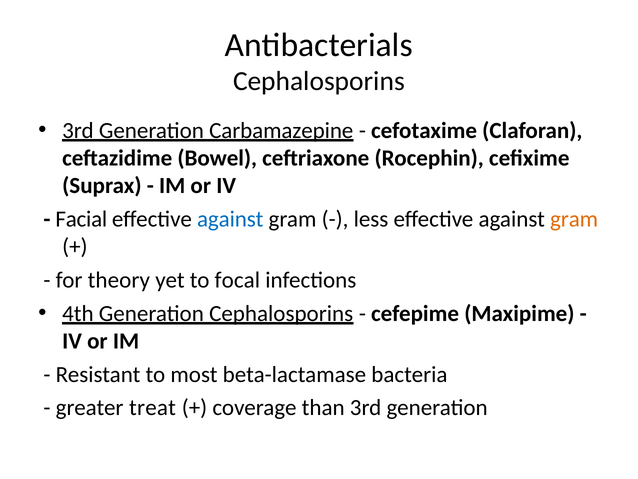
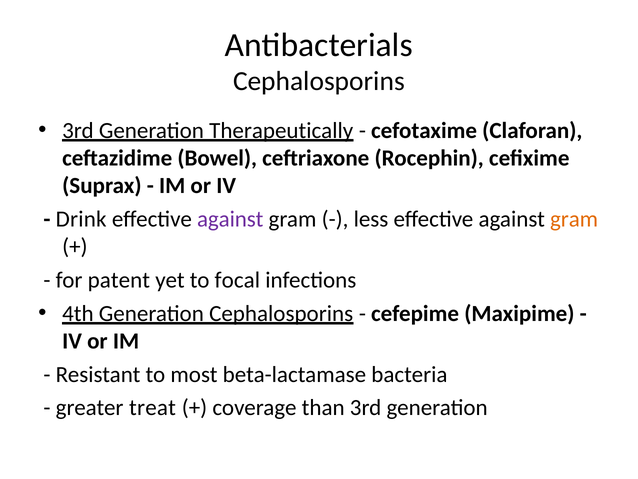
Carbamazepine: Carbamazepine -> Therapeutically
Facial: Facial -> Drink
against at (230, 219) colour: blue -> purple
theory: theory -> patent
